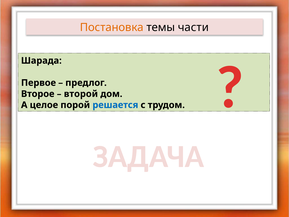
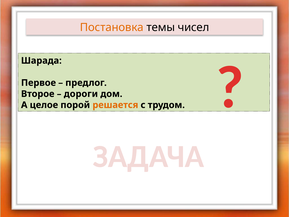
части: части -> чисел
второй: второй -> дороги
решается colour: blue -> orange
